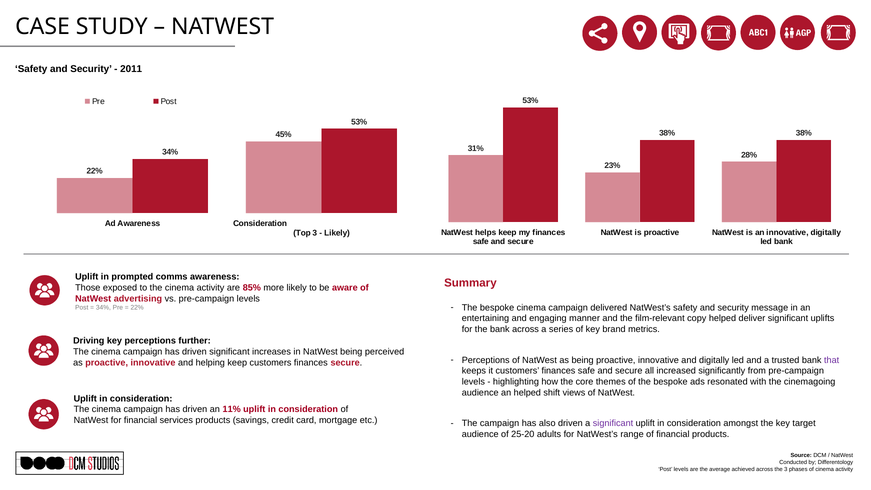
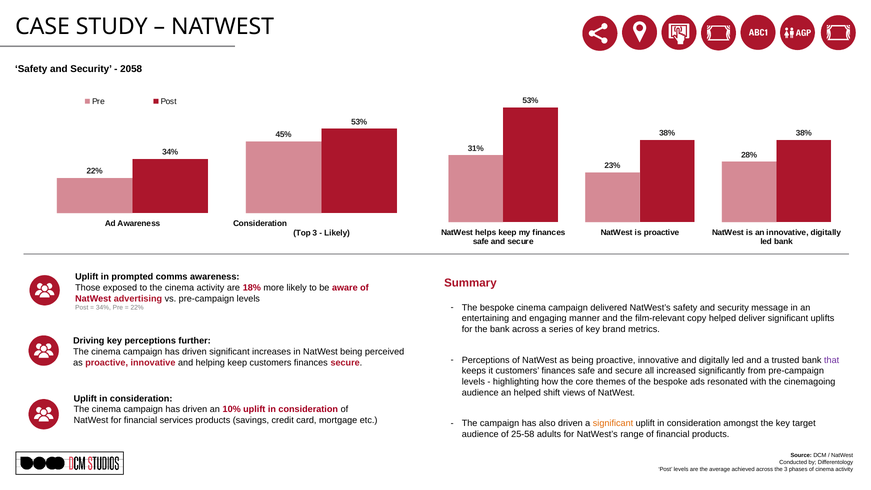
2011: 2011 -> 2058
85%: 85% -> 18%
11%: 11% -> 10%
significant at (613, 423) colour: purple -> orange
25-20: 25-20 -> 25-58
